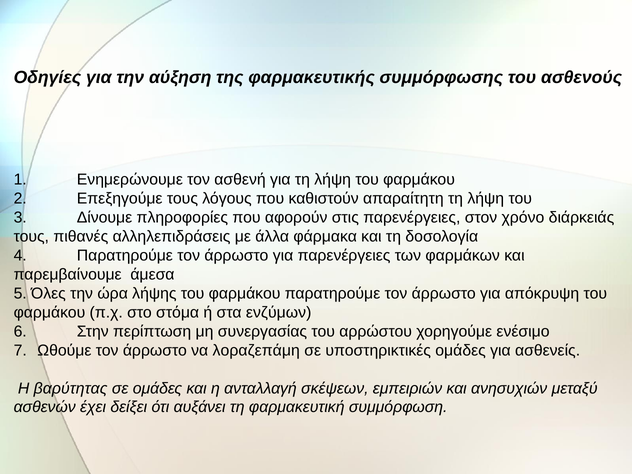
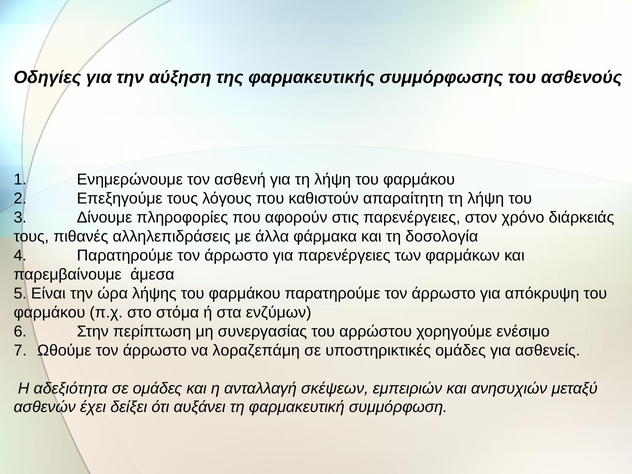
Όλες: Όλες -> Είναι
βαρύτητας: βαρύτητας -> αδεξιότητα
